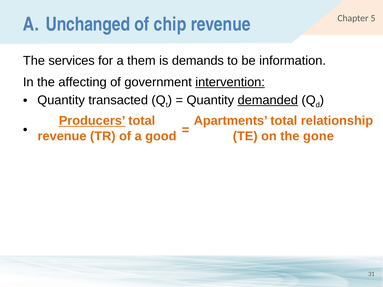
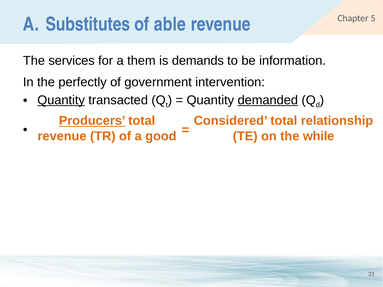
Unchanged: Unchanged -> Substitutes
chip: chip -> able
affecting: affecting -> perfectly
intervention underline: present -> none
Quantity at (61, 100) underline: none -> present
Apartments: Apartments -> Considered
gone: gone -> while
